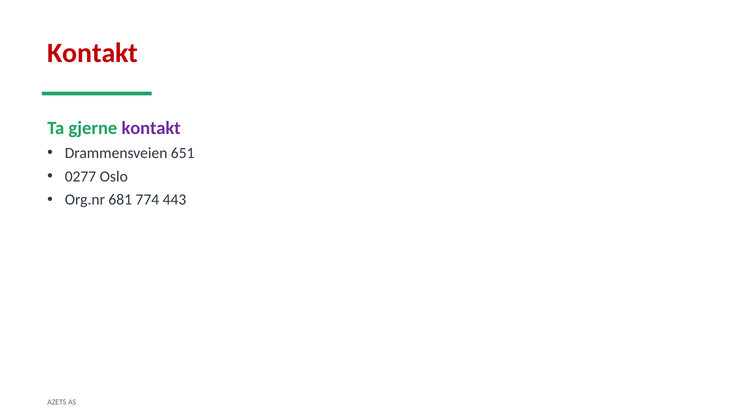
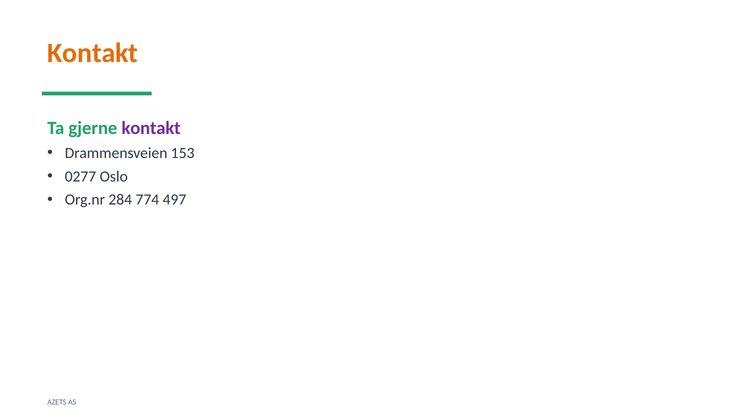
Kontakt at (93, 53) colour: red -> orange
651: 651 -> 153
681: 681 -> 284
443: 443 -> 497
